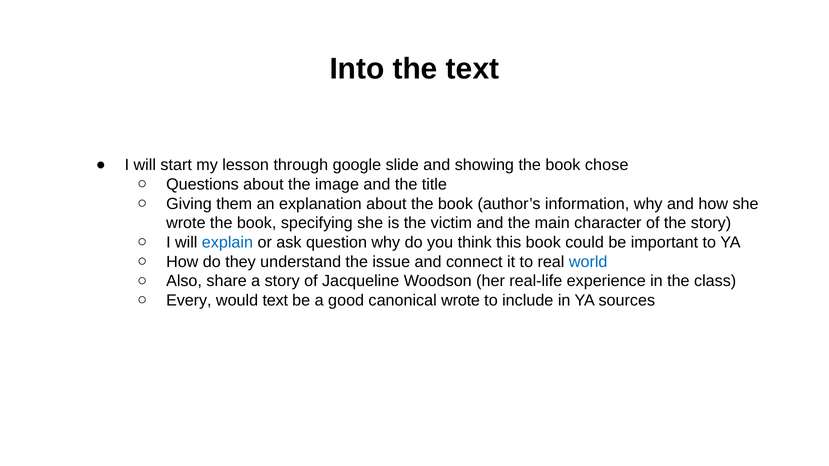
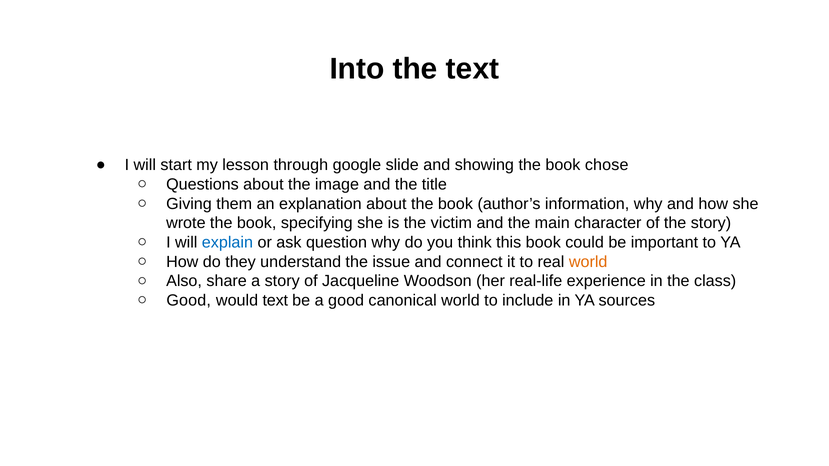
world at (588, 262) colour: blue -> orange
Every at (189, 301): Every -> Good
canonical wrote: wrote -> world
